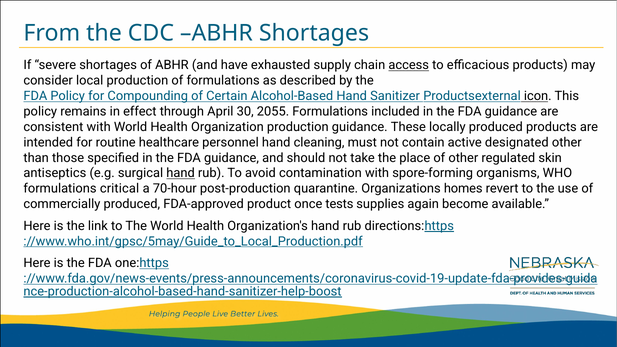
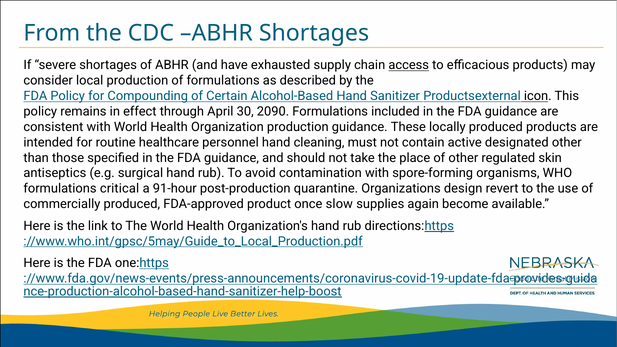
2055: 2055 -> 2090
hand at (181, 173) underline: present -> none
70-hour: 70-hour -> 91-hour
homes: homes -> design
tests: tests -> slow
